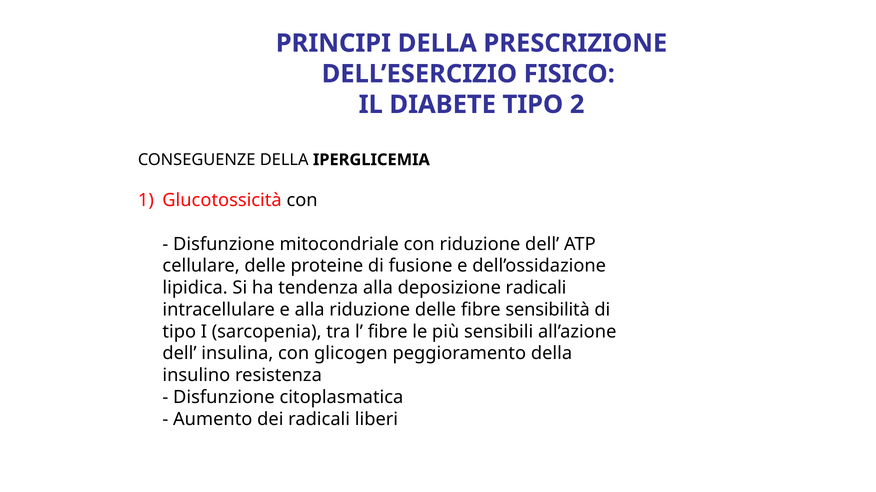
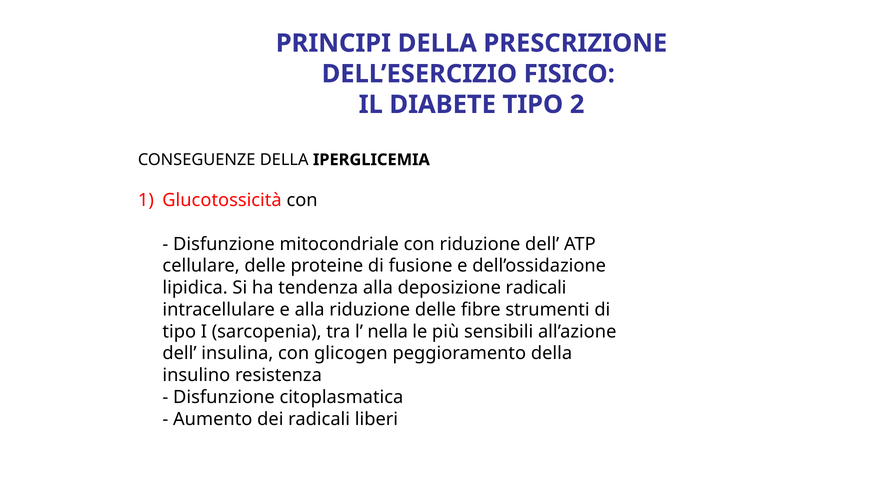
sensibilità: sensibilità -> strumenti
l fibre: fibre -> nella
